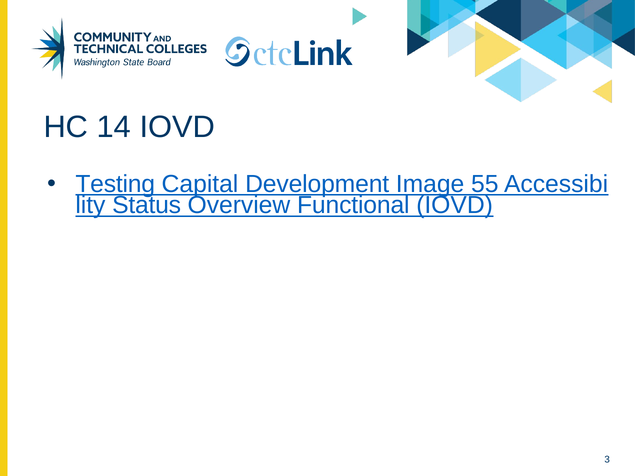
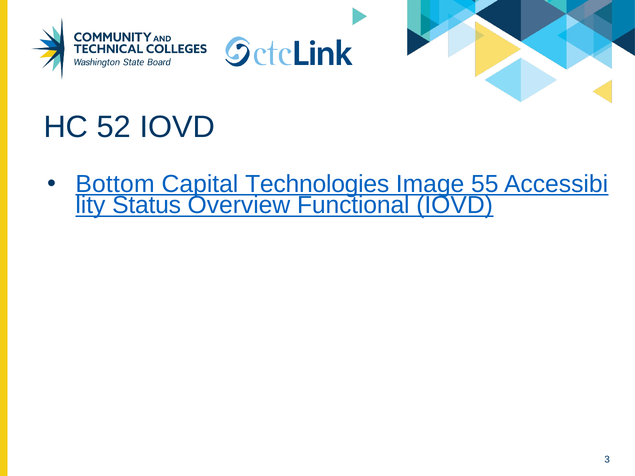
14: 14 -> 52
Testing: Testing -> Bottom
Development: Development -> Technologies
